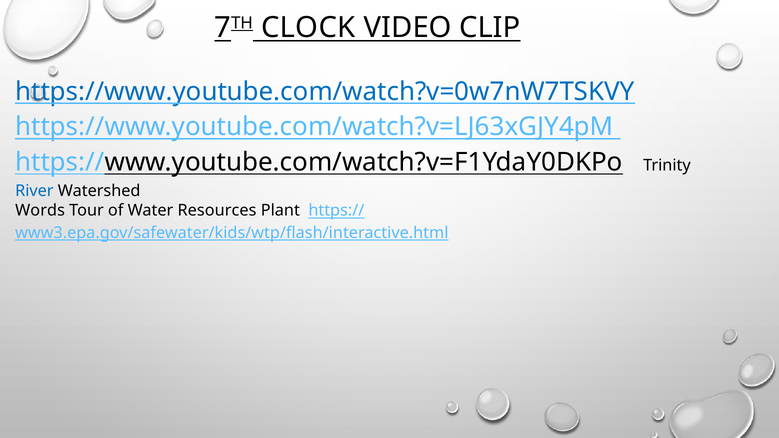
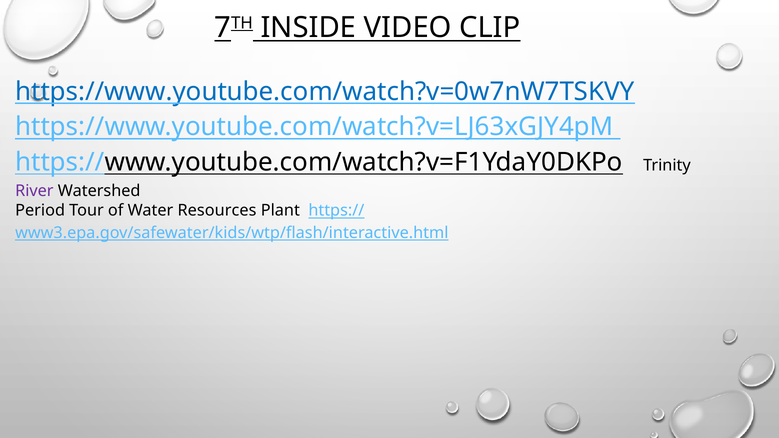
CLOCK: CLOCK -> INSIDE
River colour: blue -> purple
Words: Words -> Period
